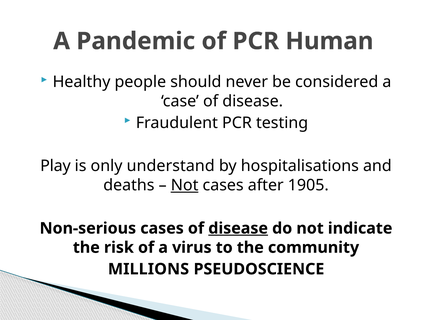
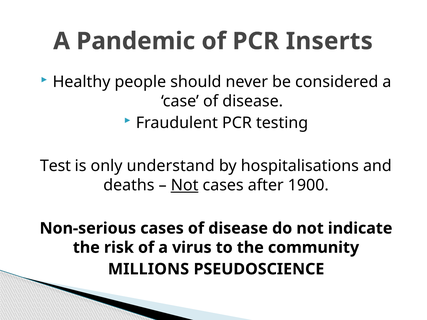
Human: Human -> Inserts
Play: Play -> Test
1905: 1905 -> 1900
disease at (238, 228) underline: present -> none
